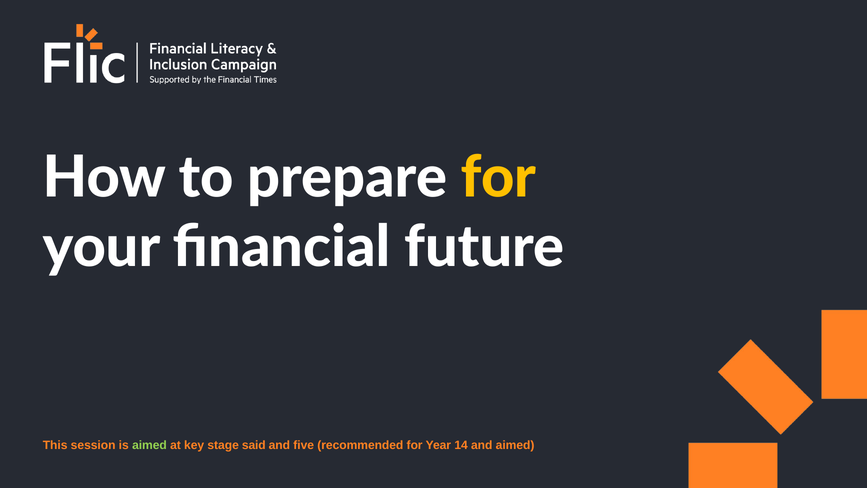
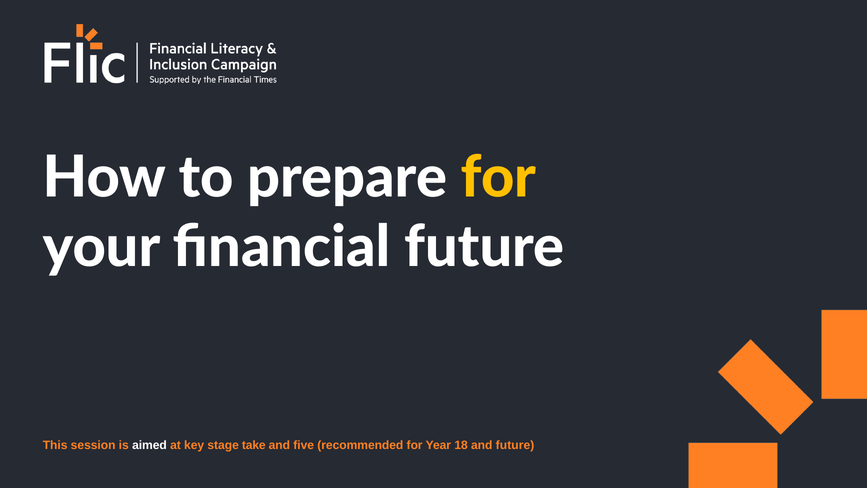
aimed at (149, 445) colour: light green -> white
said: said -> take
14: 14 -> 18
and aimed: aimed -> future
